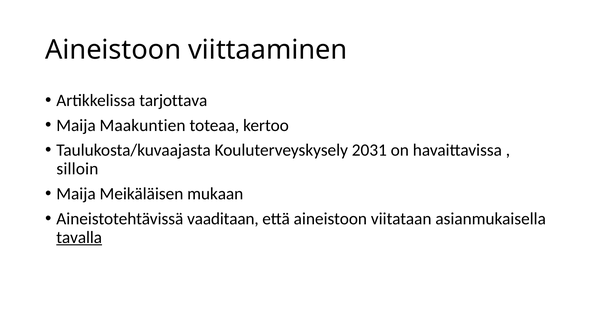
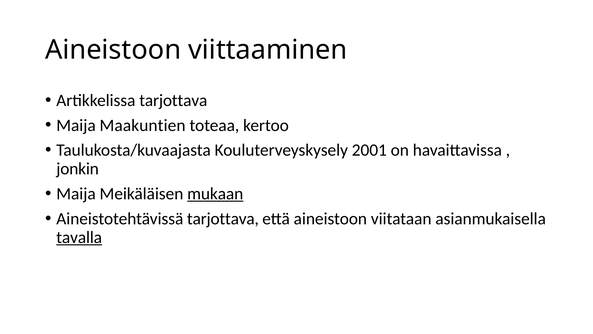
2031: 2031 -> 2001
silloin: silloin -> jonkin
mukaan underline: none -> present
Aineistotehtävissä vaaditaan: vaaditaan -> tarjottava
